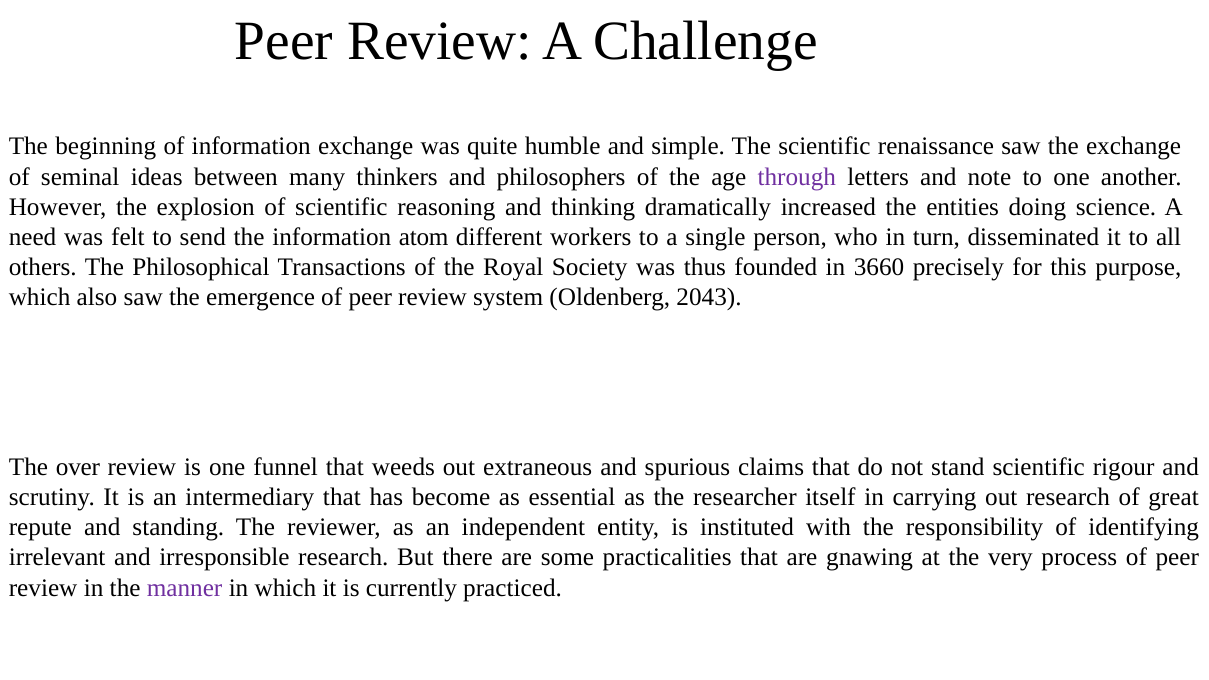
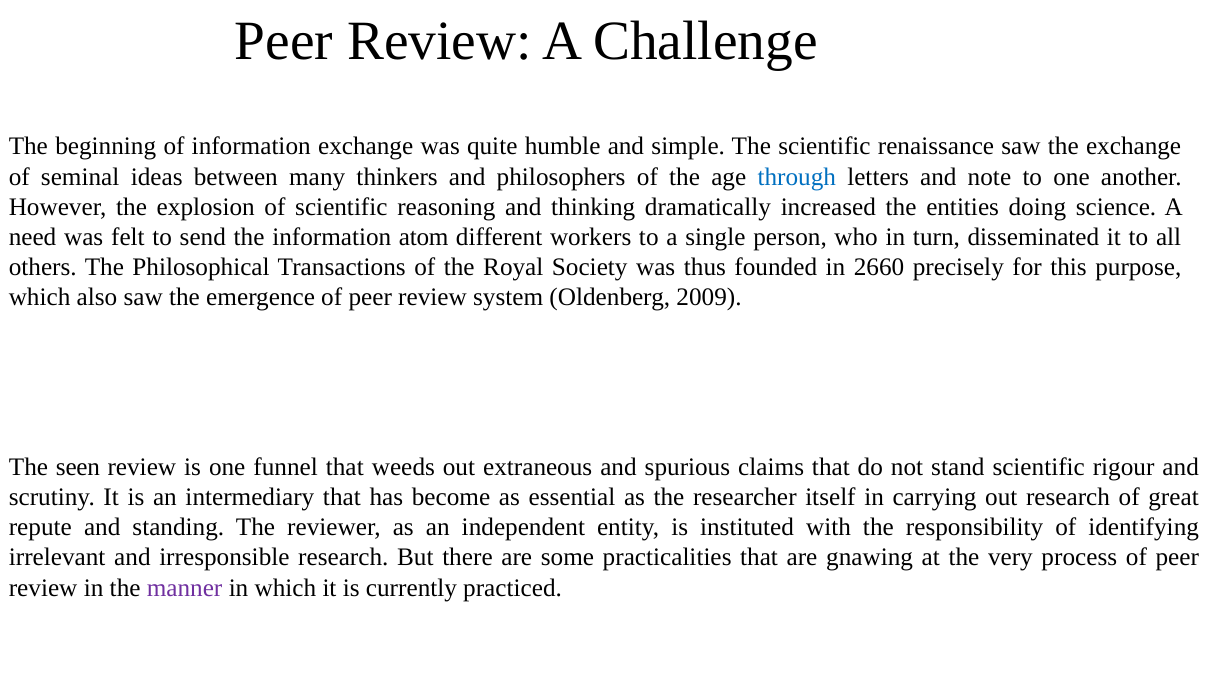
through colour: purple -> blue
3660: 3660 -> 2660
2043: 2043 -> 2009
over: over -> seen
